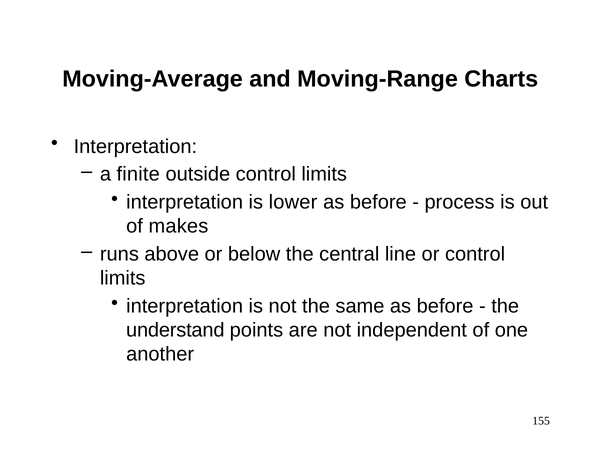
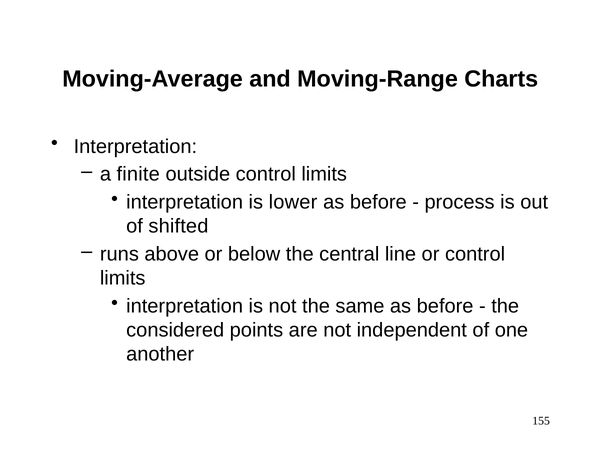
makes: makes -> shifted
understand: understand -> considered
